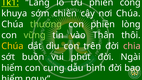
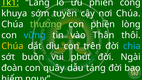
chiên: chiên -> tuyên
vững colour: light green -> light blue
chia colour: pink -> light blue
hiểm at (12, 68): hiểm -> đoàn
cung: cung -> quây
bình: bình -> táng
